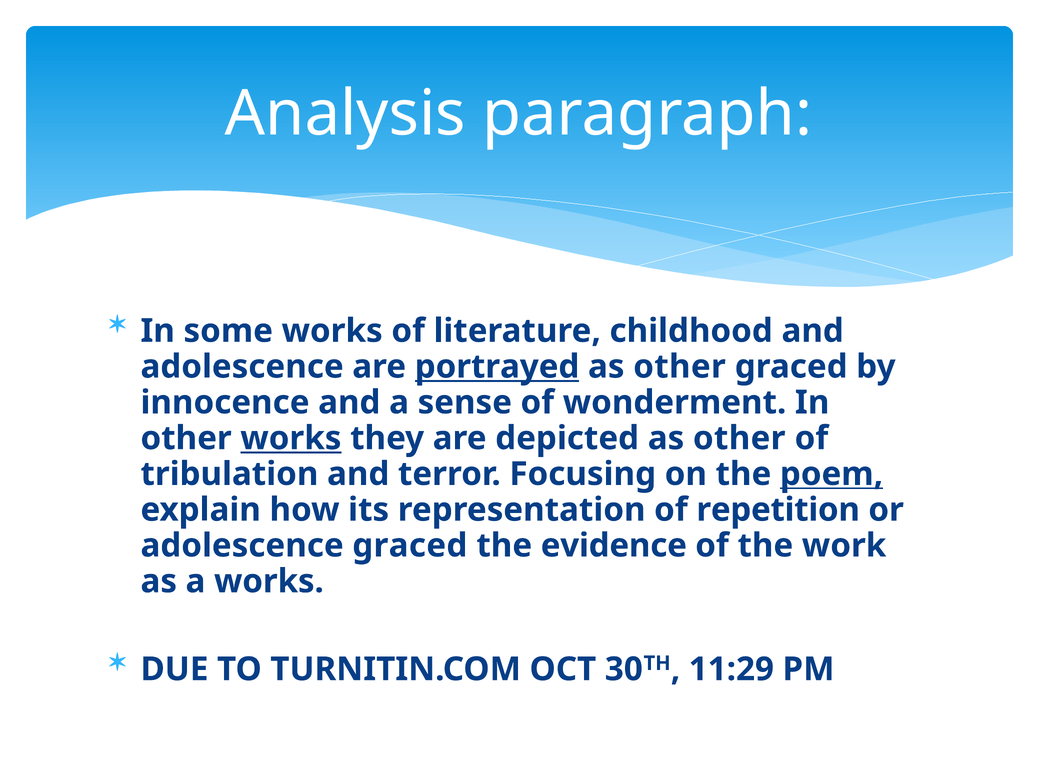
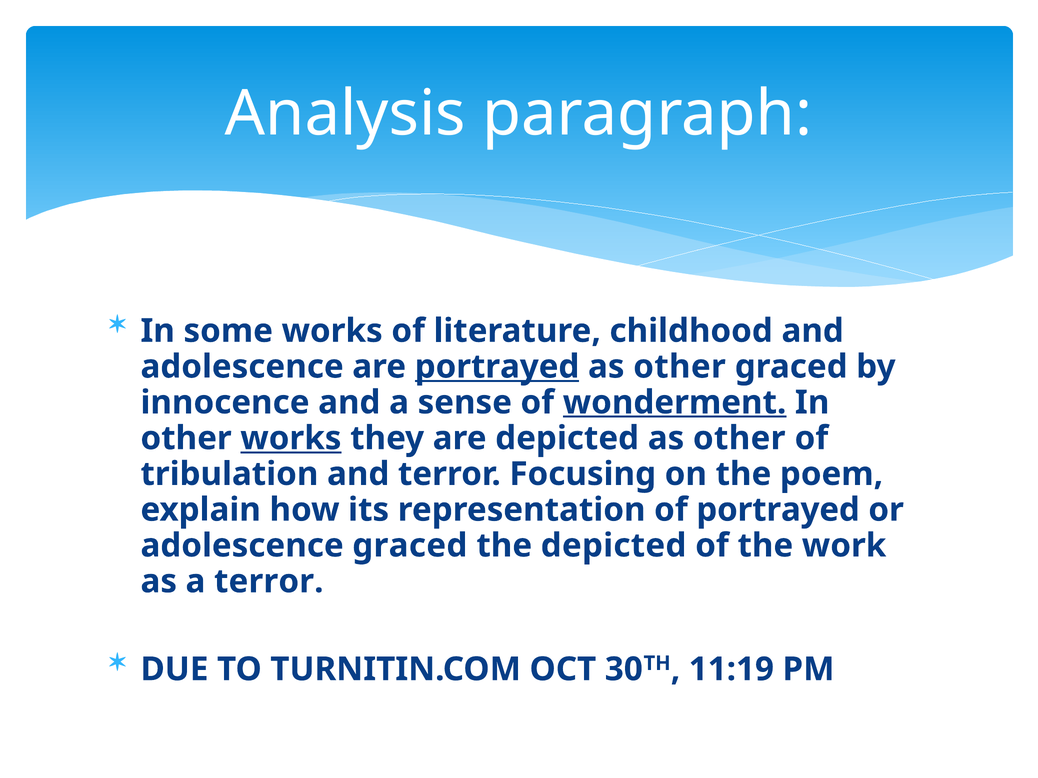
wonderment underline: none -> present
poem underline: present -> none
of repetition: repetition -> portrayed
the evidence: evidence -> depicted
a works: works -> terror
11:29: 11:29 -> 11:19
